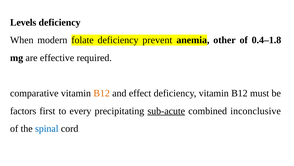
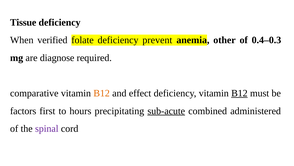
Levels: Levels -> Tissue
modern: modern -> verified
0.4–1.8: 0.4–1.8 -> 0.4–0.3
effective: effective -> diagnose
B12 at (239, 93) underline: none -> present
every: every -> hours
inconclusive: inconclusive -> administered
spinal colour: blue -> purple
